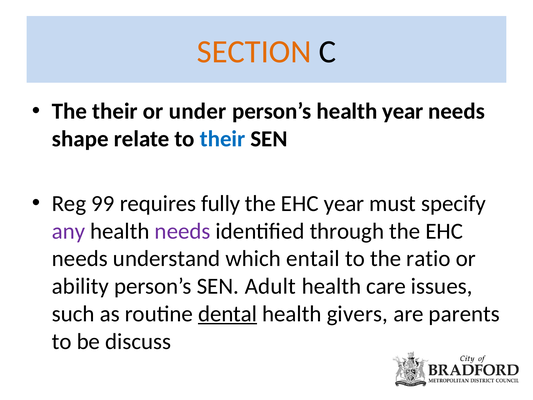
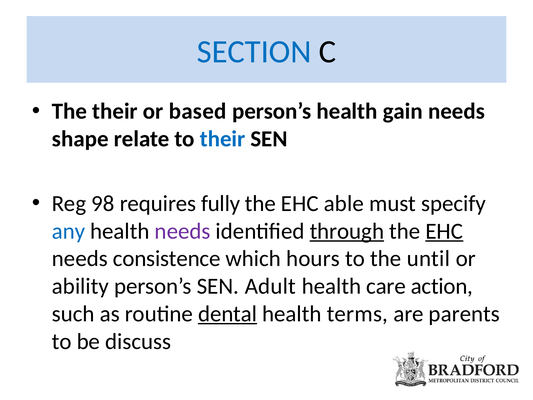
SECTION colour: orange -> blue
under: under -> based
health year: year -> gain
99: 99 -> 98
EHC year: year -> able
any colour: purple -> blue
through underline: none -> present
EHC at (444, 231) underline: none -> present
understand: understand -> consistence
entail: entail -> hours
ratio: ratio -> until
issues: issues -> action
givers: givers -> terms
